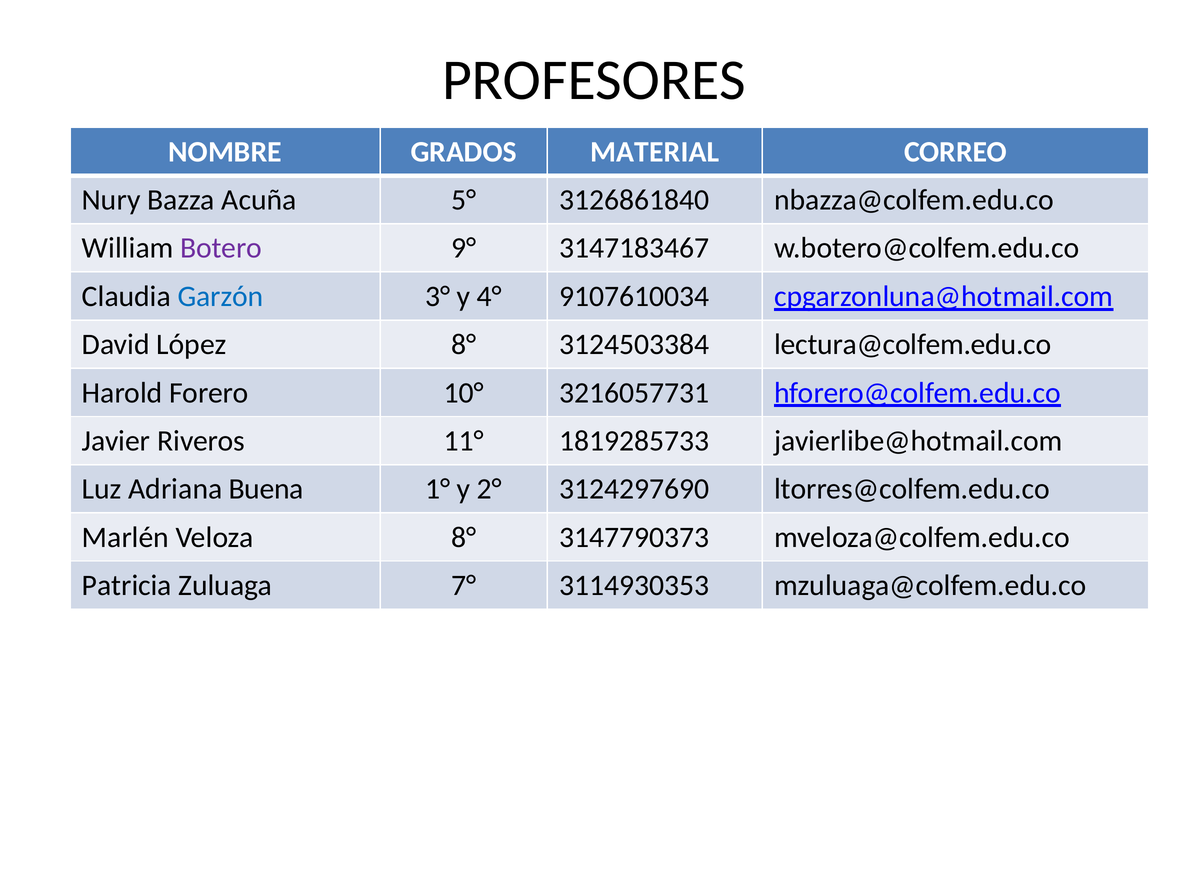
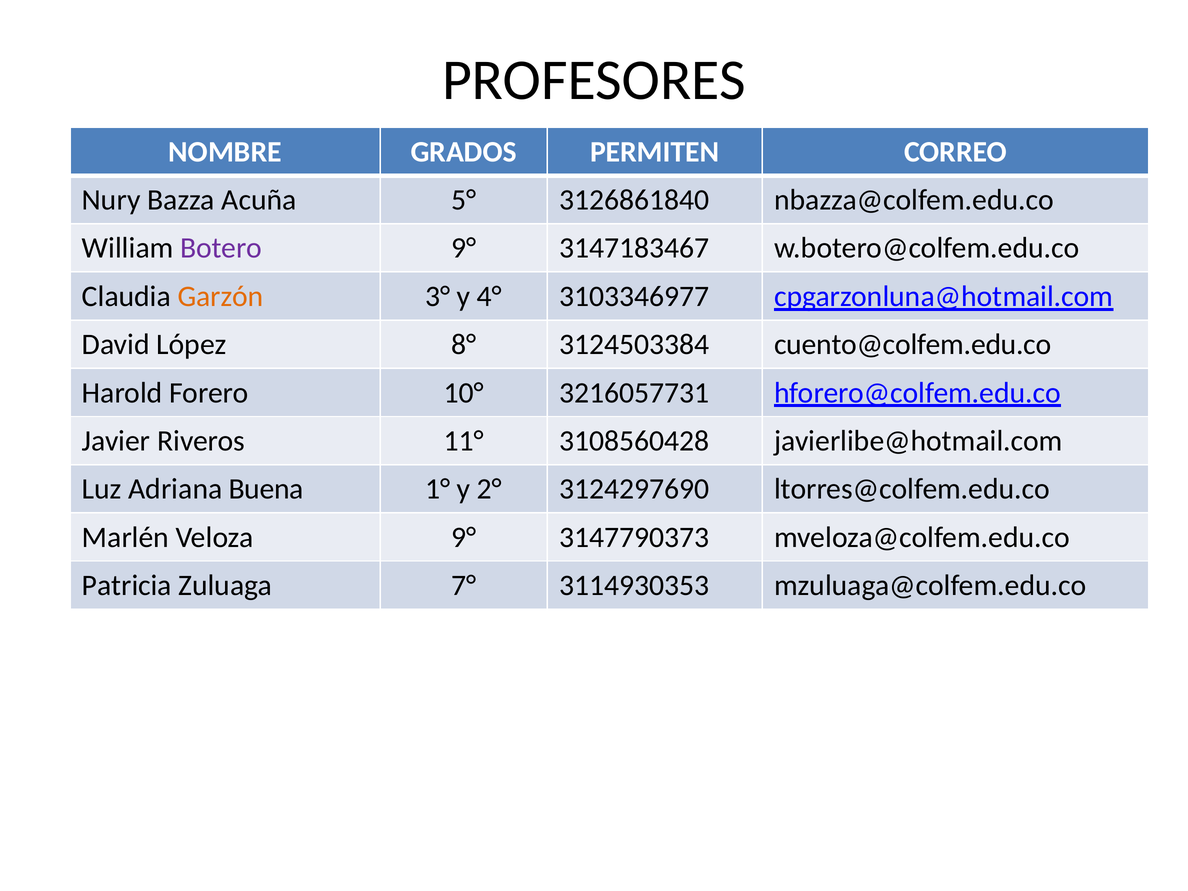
MATERIAL: MATERIAL -> PERMITEN
Garzón colour: blue -> orange
9107610034: 9107610034 -> 3103346977
lectura@colfem.edu.co: lectura@colfem.edu.co -> cuento@colfem.edu.co
1819285733: 1819285733 -> 3108560428
Veloza 8°: 8° -> 9°
